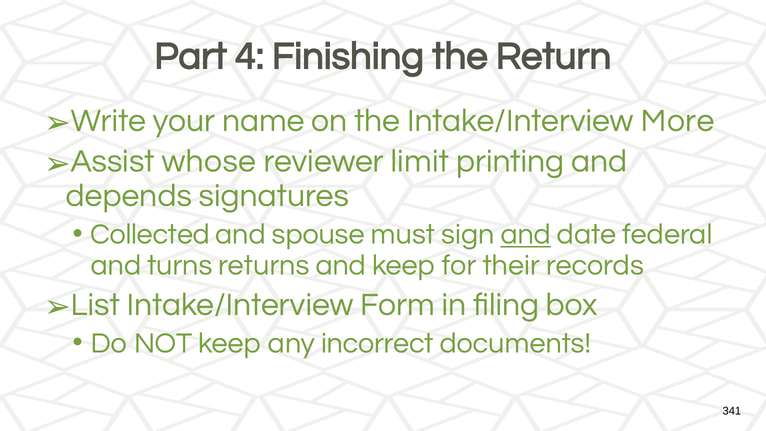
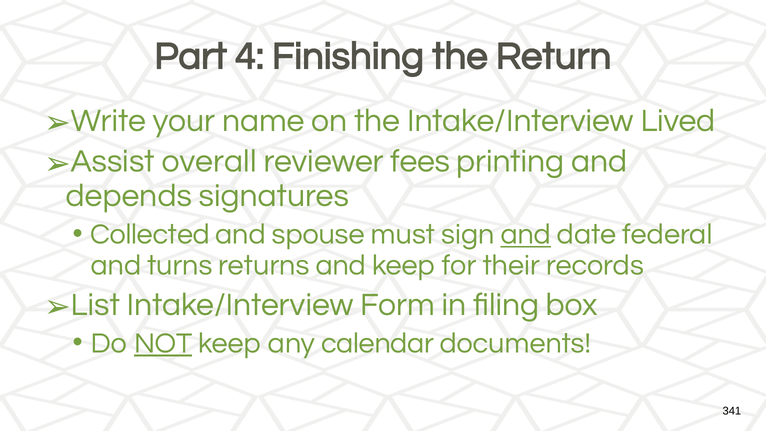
More: More -> Lived
whose: whose -> overall
limit: limit -> fees
NOT underline: none -> present
incorrect: incorrect -> calendar
